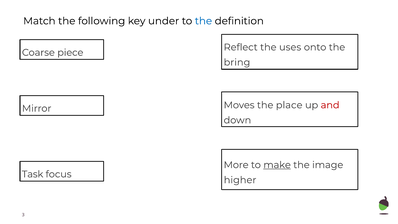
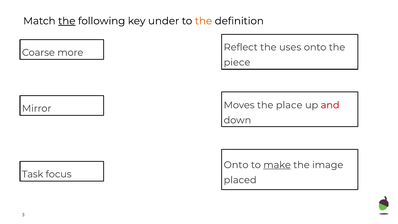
the at (67, 21) underline: none -> present
the at (203, 21) colour: blue -> orange
piece: piece -> more
bring: bring -> piece
More at (236, 165): More -> Onto
higher: higher -> placed
